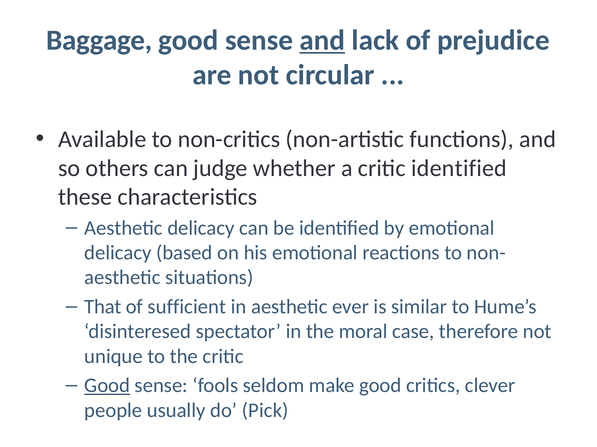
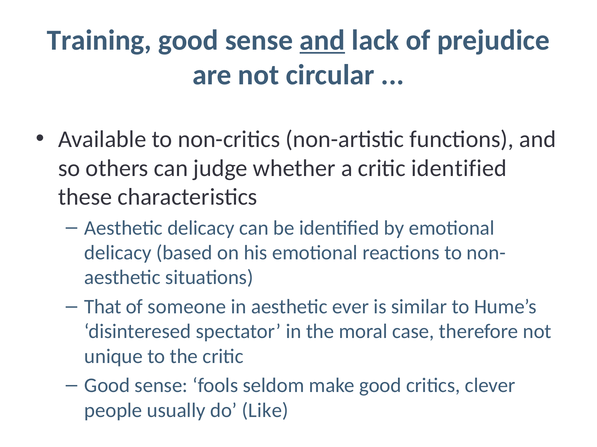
Baggage: Baggage -> Training
sufficient: sufficient -> someone
Good at (107, 386) underline: present -> none
Pick: Pick -> Like
